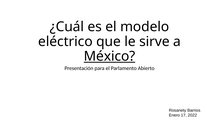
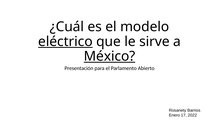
eléctrico underline: none -> present
